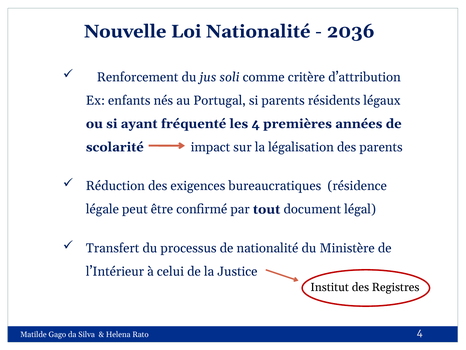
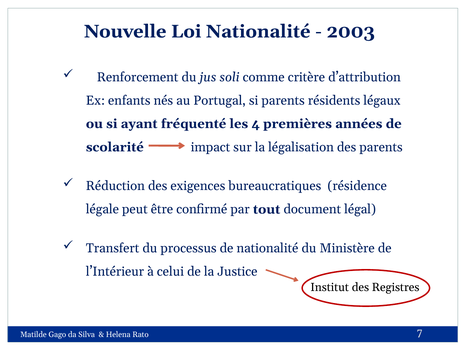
2036: 2036 -> 2003
Rato 4: 4 -> 7
